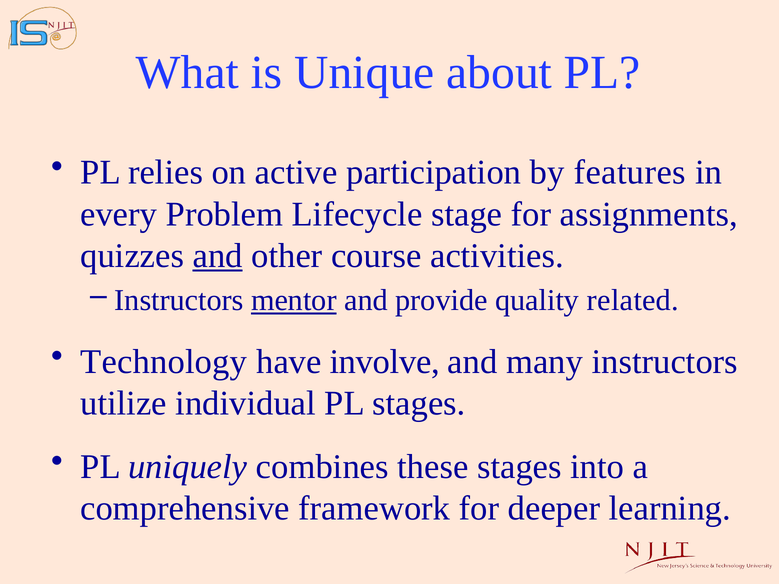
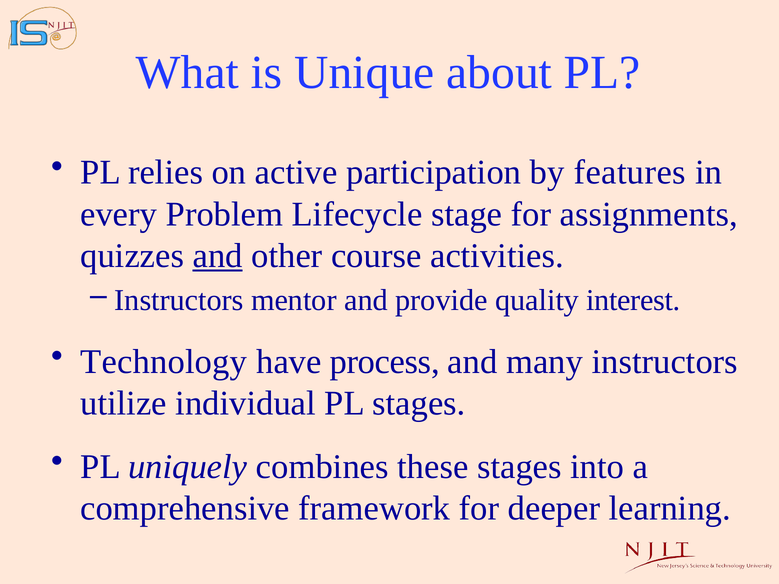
mentor underline: present -> none
related: related -> interest
involve: involve -> process
